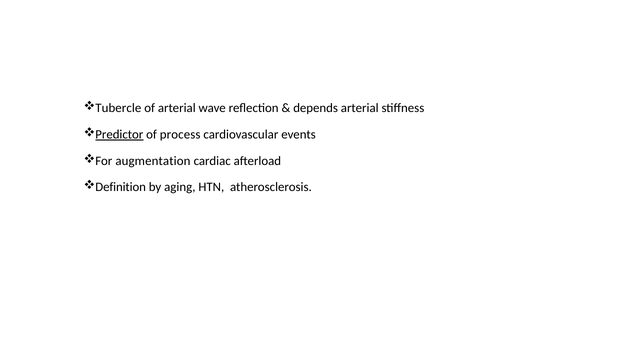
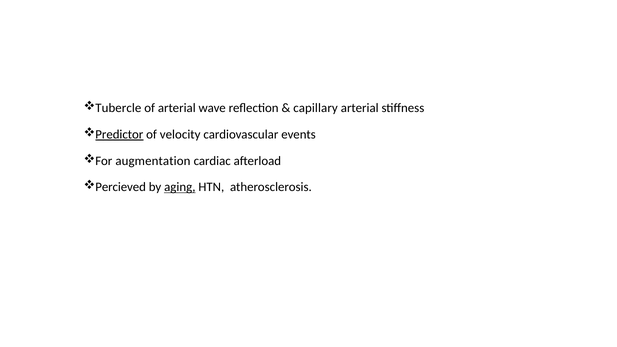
depends: depends -> capillary
process: process -> velocity
Definition: Definition -> Percieved
aging underline: none -> present
